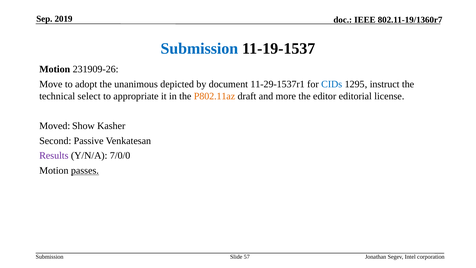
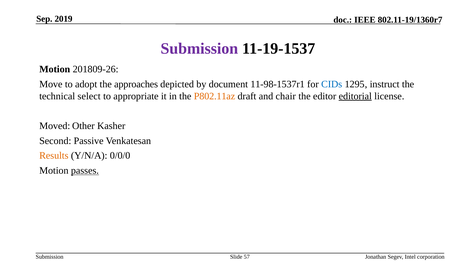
Submission at (199, 49) colour: blue -> purple
231909-26: 231909-26 -> 201809-26
unanimous: unanimous -> approaches
11-29-1537r1: 11-29-1537r1 -> 11-98-1537r1
more: more -> chair
editorial underline: none -> present
Show: Show -> Other
Results colour: purple -> orange
7/0/0: 7/0/0 -> 0/0/0
